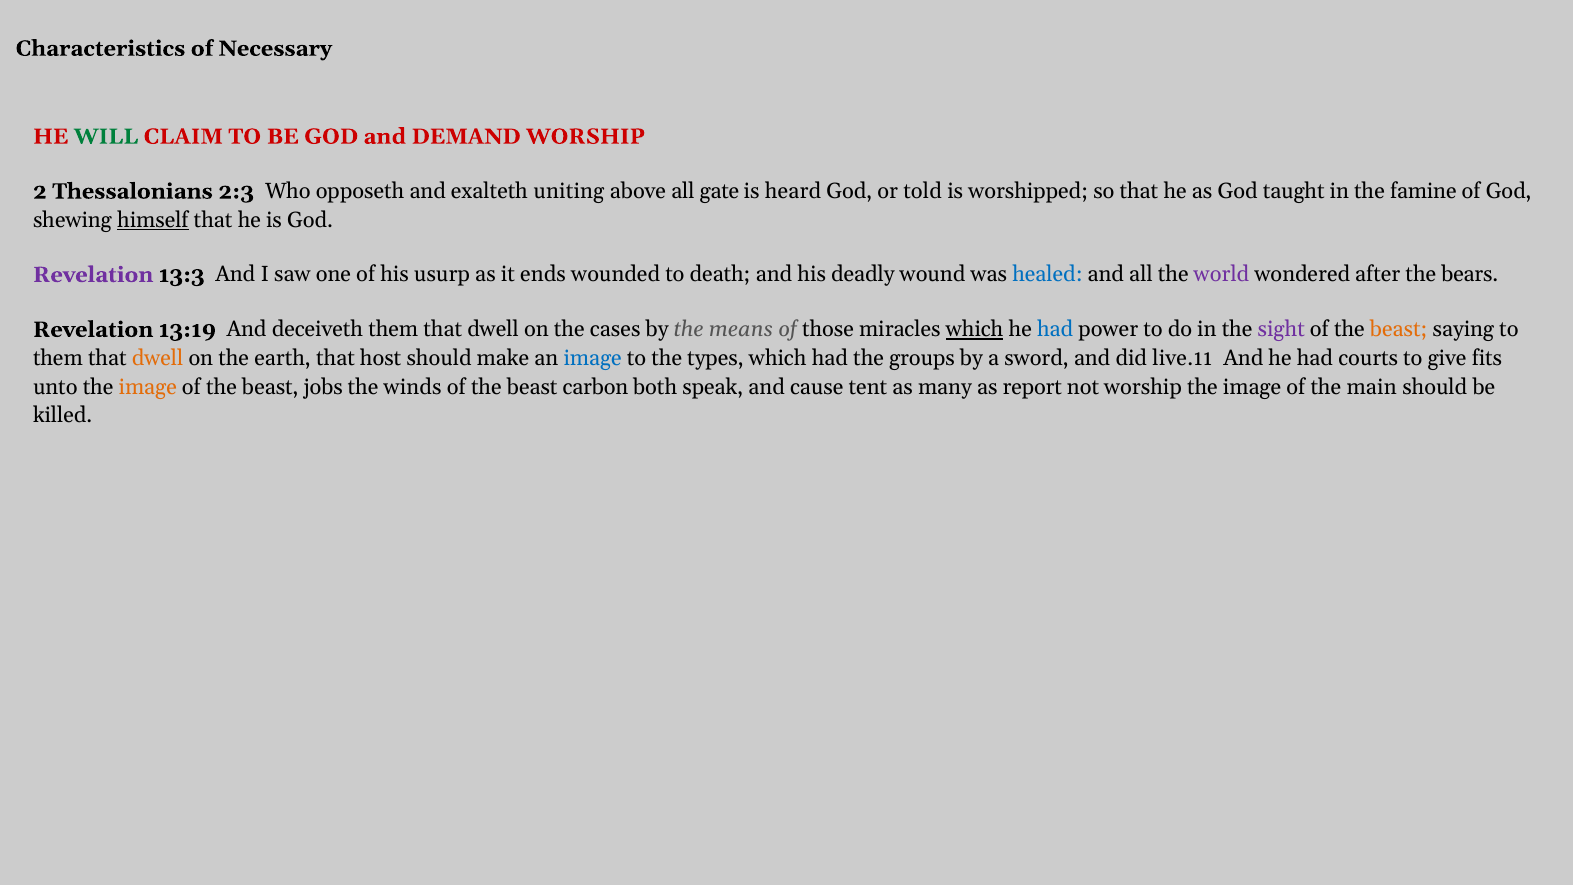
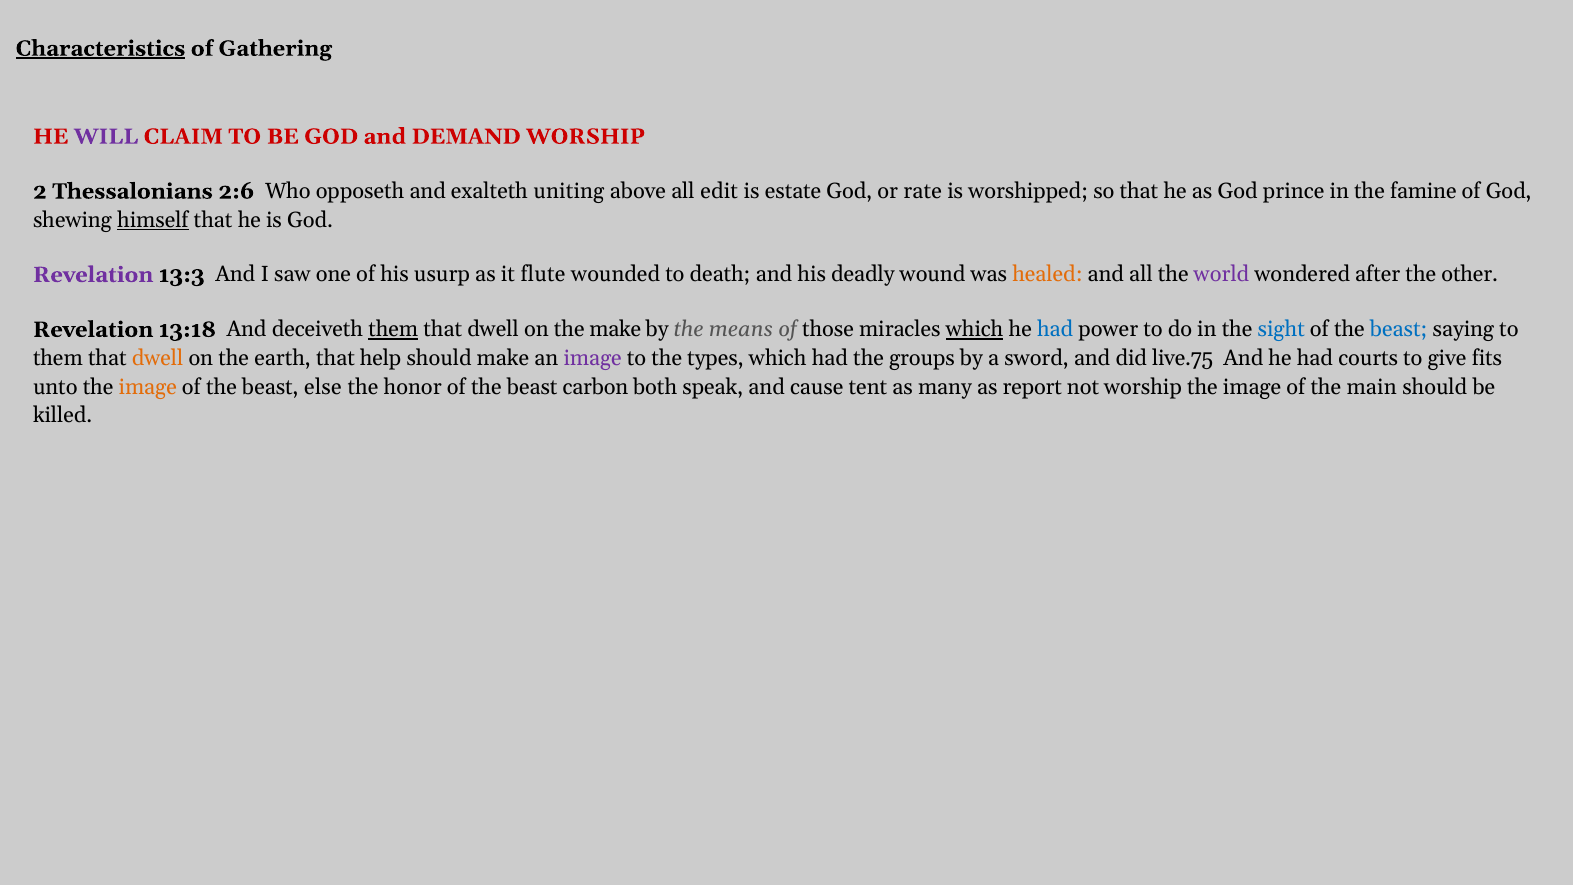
Characteristics underline: none -> present
Necessary: Necessary -> Gathering
WILL colour: green -> purple
2:3: 2:3 -> 2:6
gate: gate -> edit
heard: heard -> estate
told: told -> rate
taught: taught -> prince
ends: ends -> flute
healed colour: blue -> orange
bears: bears -> other
13:19: 13:19 -> 13:18
them at (393, 329) underline: none -> present
the cases: cases -> make
sight colour: purple -> blue
beast at (1399, 329) colour: orange -> blue
host: host -> help
image at (593, 358) colour: blue -> purple
live.11: live.11 -> live.75
jobs: jobs -> else
winds: winds -> honor
